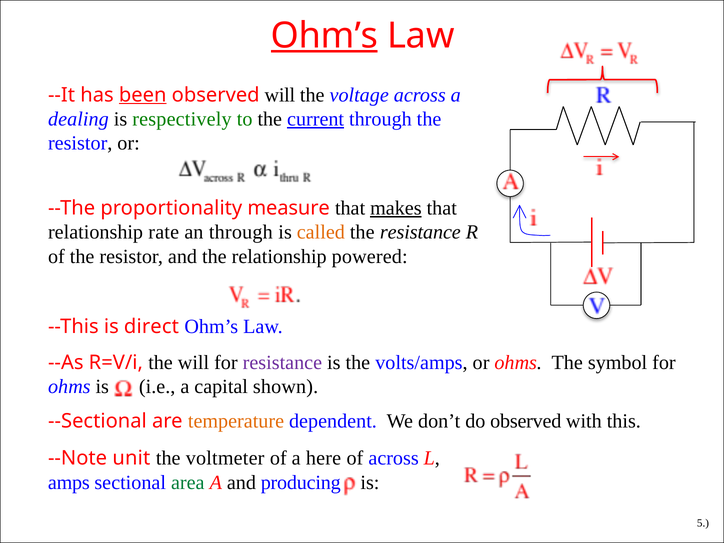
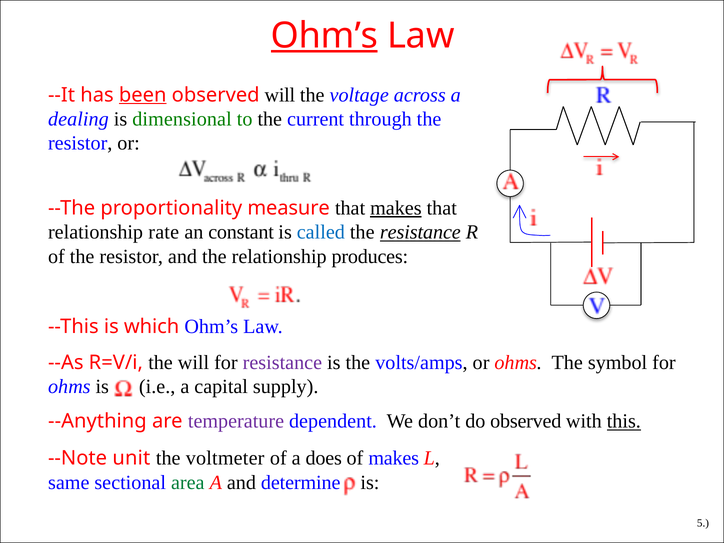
respectively: respectively -> dimensional
current underline: present -> none
an through: through -> constant
called colour: orange -> blue
resistance at (420, 232) underline: none -> present
powered: powered -> produces
direct: direct -> which
shown: shown -> supply
--Sectional: --Sectional -> --Anything
temperature colour: orange -> purple
this underline: none -> present
here: here -> does
of across: across -> makes
amps: amps -> same
producing: producing -> determine
